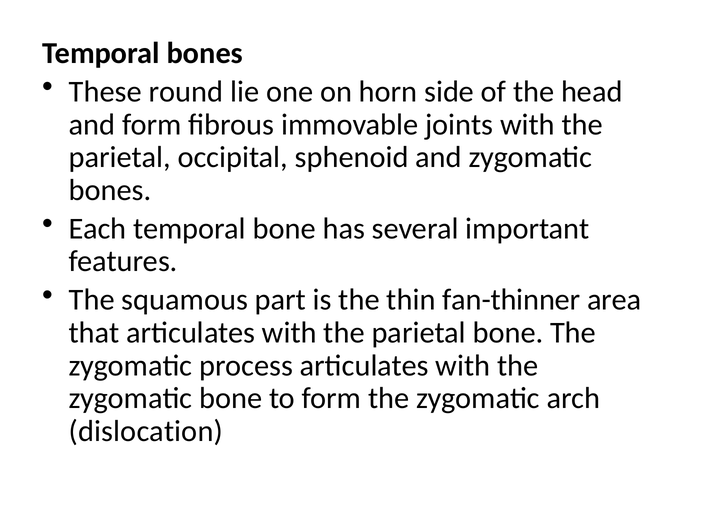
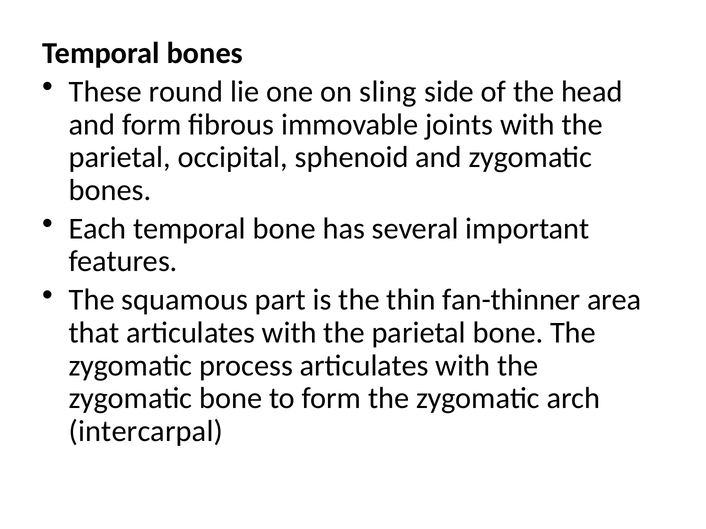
horn: horn -> sling
dislocation: dislocation -> intercarpal
